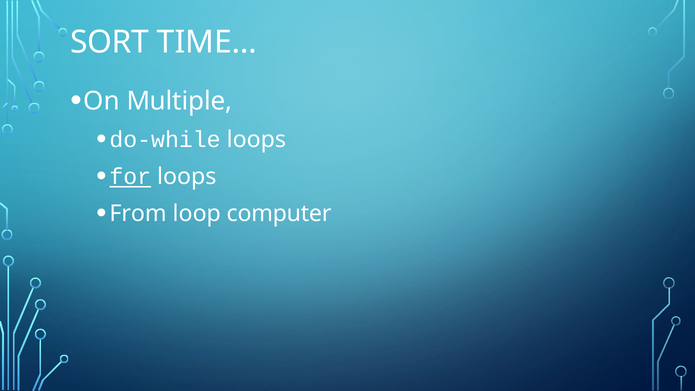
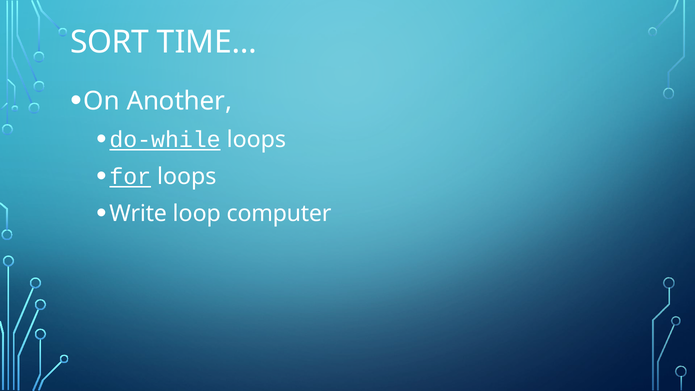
Multiple: Multiple -> Another
do-while underline: none -> present
From: From -> Write
